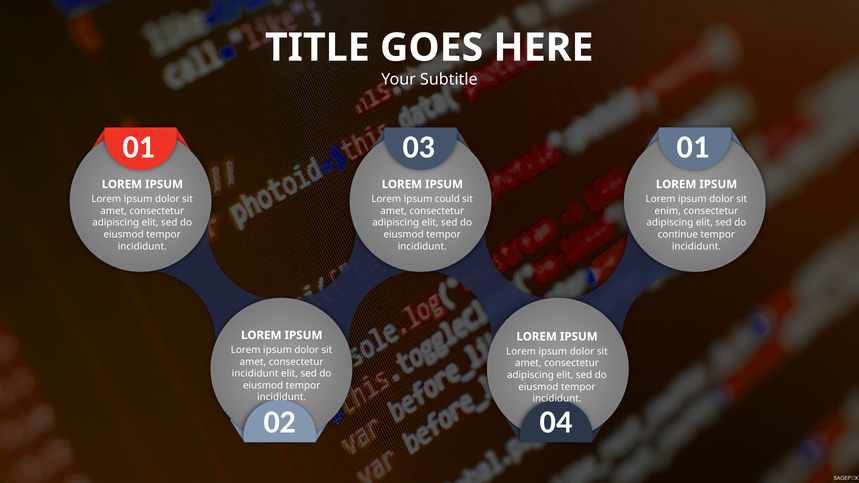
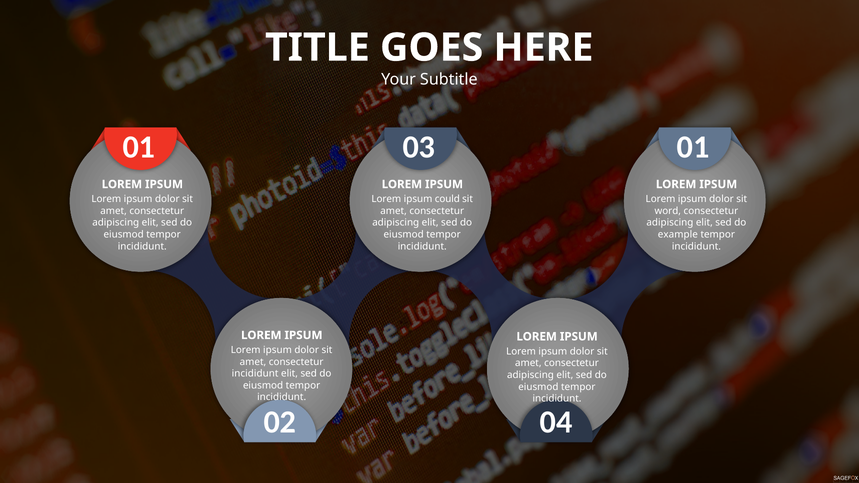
enim: enim -> word
continue: continue -> example
